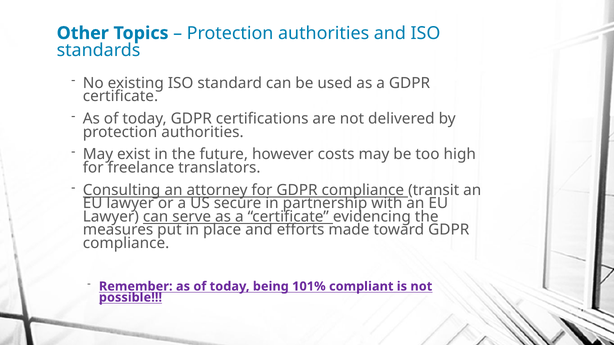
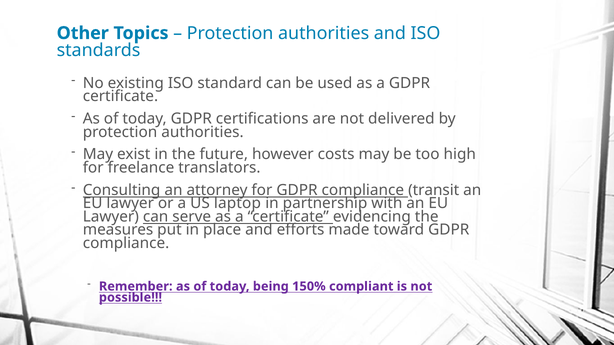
secure: secure -> laptop
101%: 101% -> 150%
